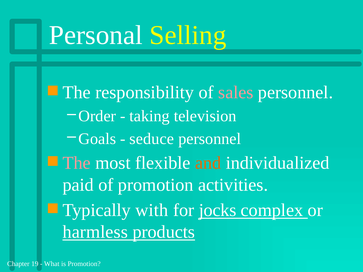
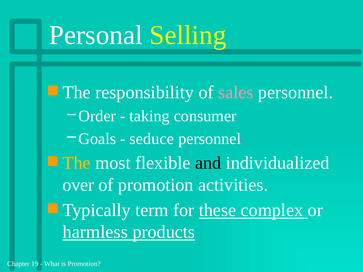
television: television -> consumer
The at (77, 163) colour: pink -> yellow
and colour: orange -> black
paid: paid -> over
with: with -> term
jocks: jocks -> these
